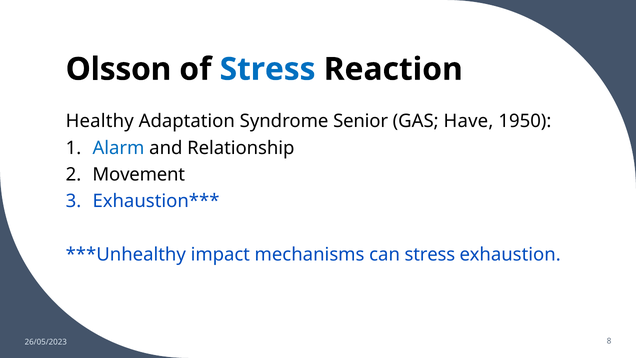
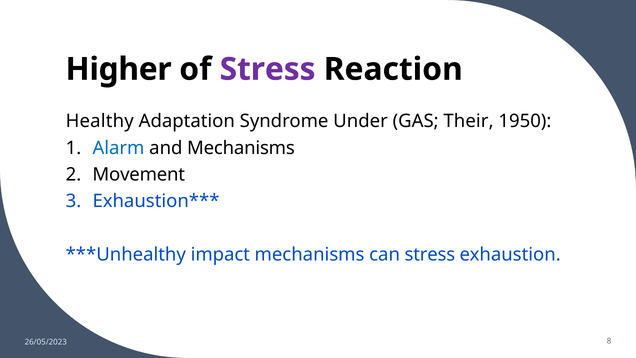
Olsson: Olsson -> Higher
Stress at (268, 69) colour: blue -> purple
Senior: Senior -> Under
Have: Have -> Their
and Relationship: Relationship -> Mechanisms
